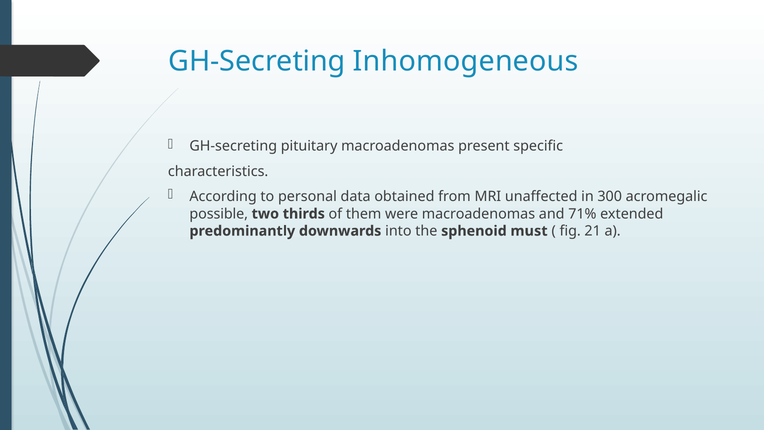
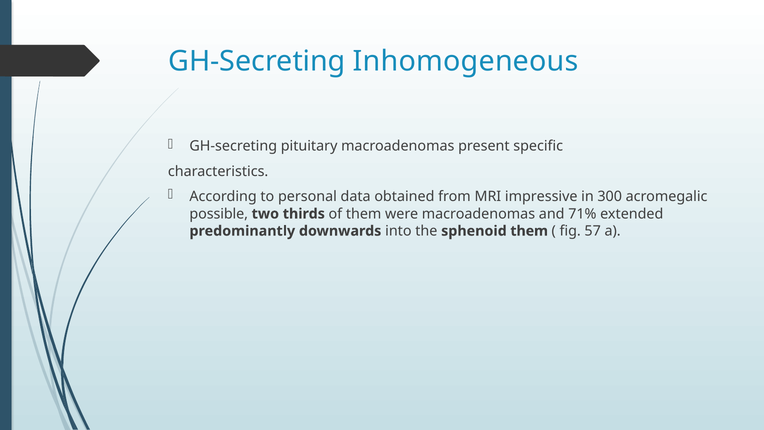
unaffected: unaffected -> impressive
sphenoid must: must -> them
21: 21 -> 57
